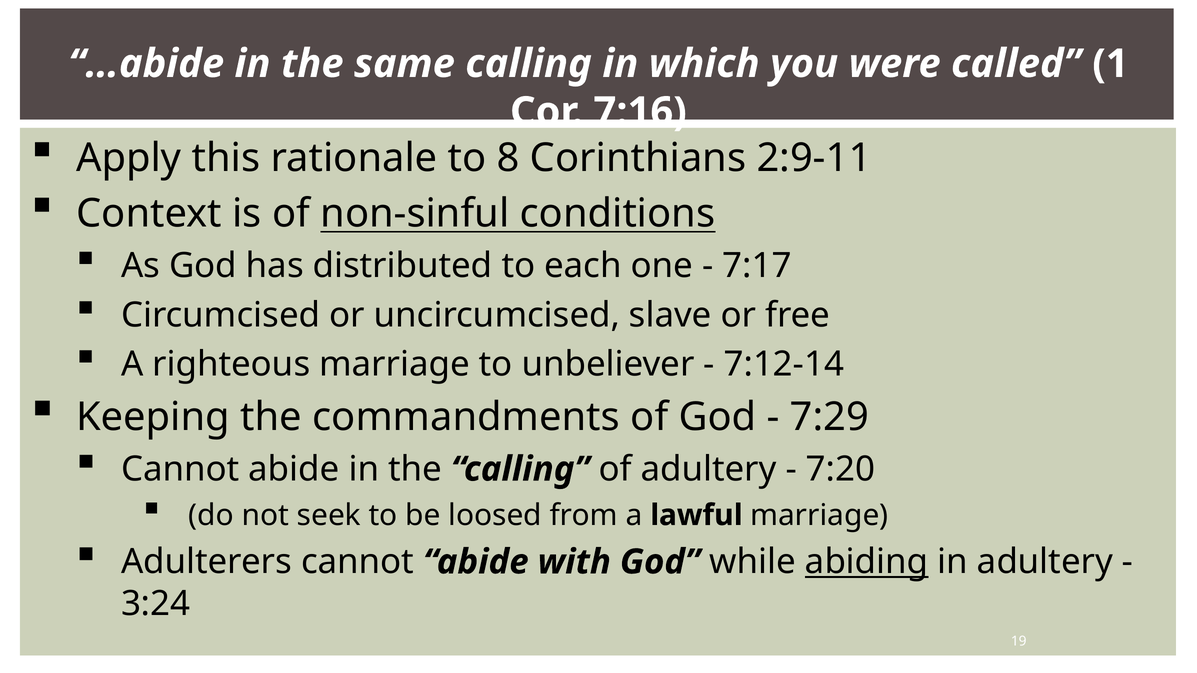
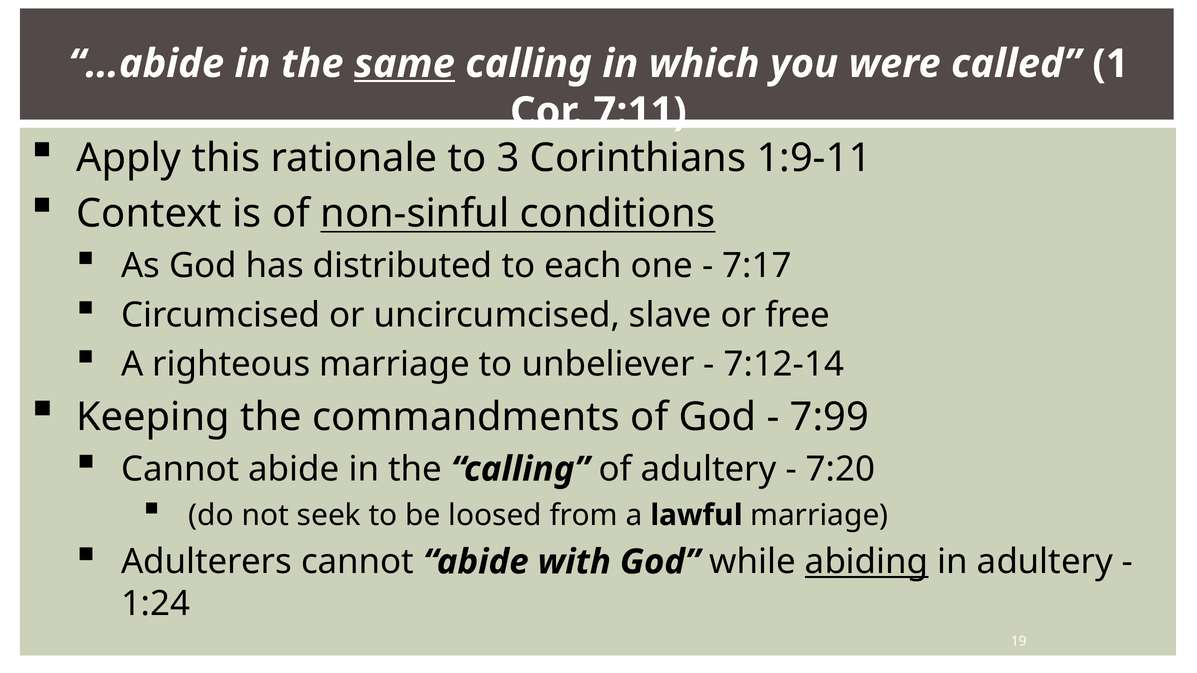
same underline: none -> present
7:16: 7:16 -> 7:11
8: 8 -> 3
2:9-11: 2:9-11 -> 1:9-11
7:29: 7:29 -> 7:99
3:24: 3:24 -> 1:24
